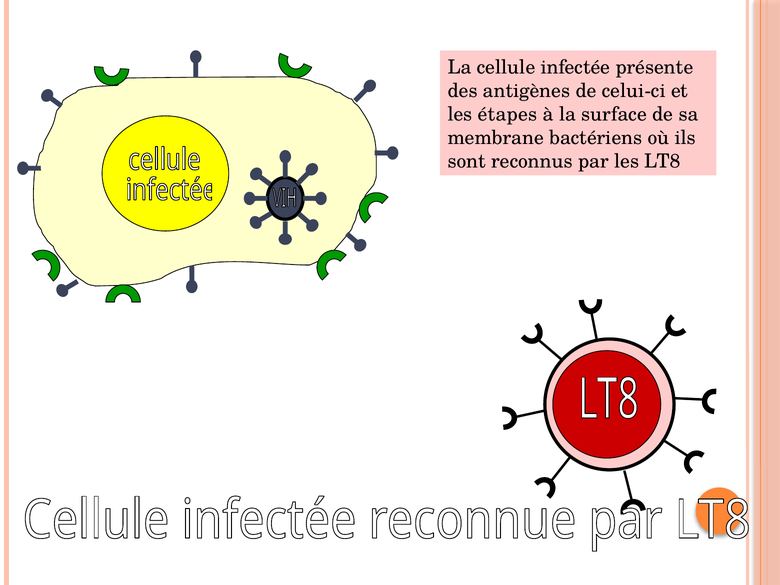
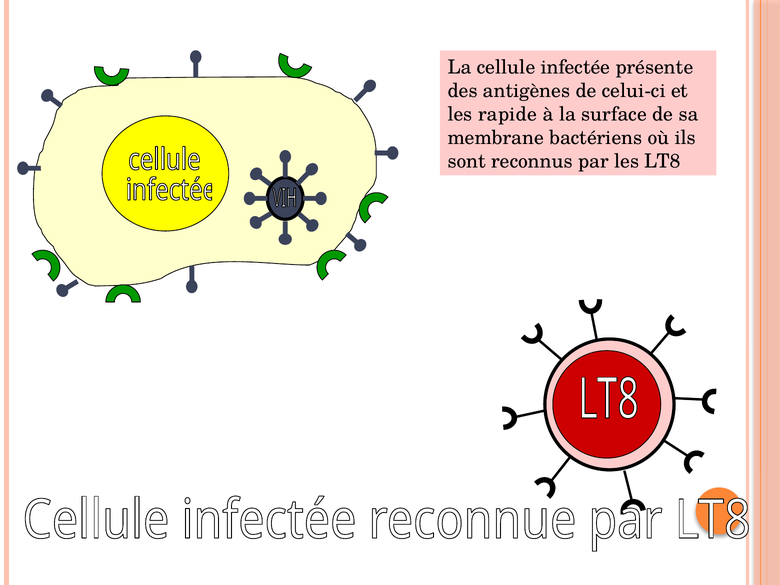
étapes: étapes -> rapide
